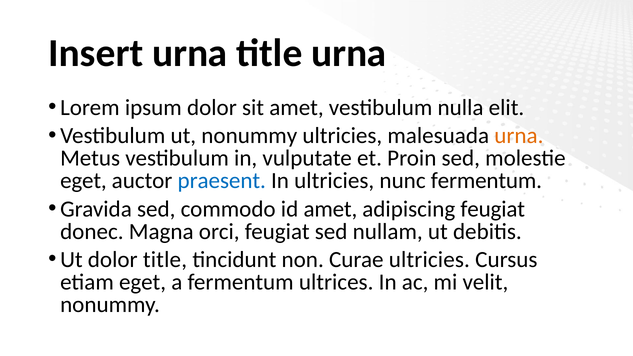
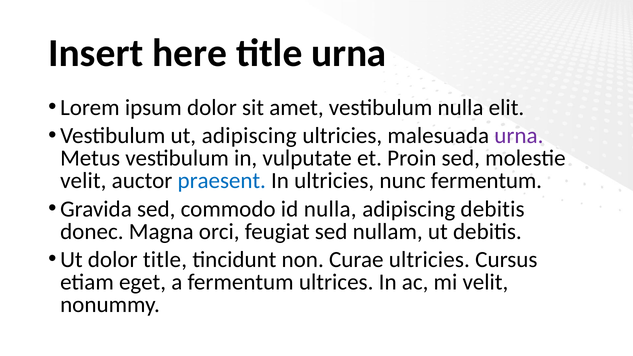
Insert urna: urna -> here
ut nonummy: nonummy -> adipiscing
urna at (519, 136) colour: orange -> purple
eget at (83, 181): eget -> velit
id amet: amet -> nulla
adipiscing feugiat: feugiat -> debitis
